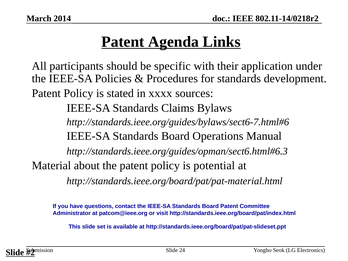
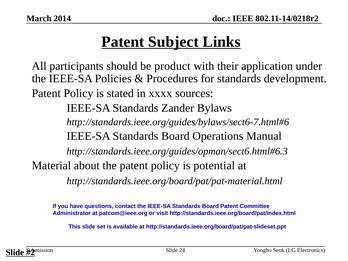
Agenda: Agenda -> Subject
specific: specific -> product
Claims: Claims -> Zander
